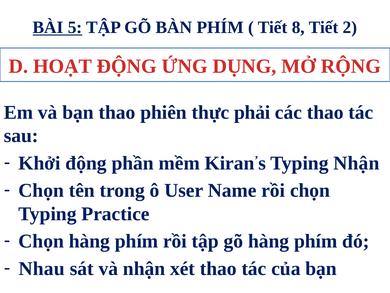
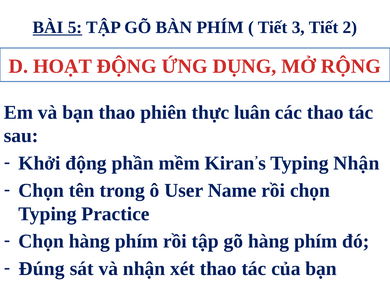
8: 8 -> 3
phải: phải -> luân
Nhau: Nhau -> Đúng
